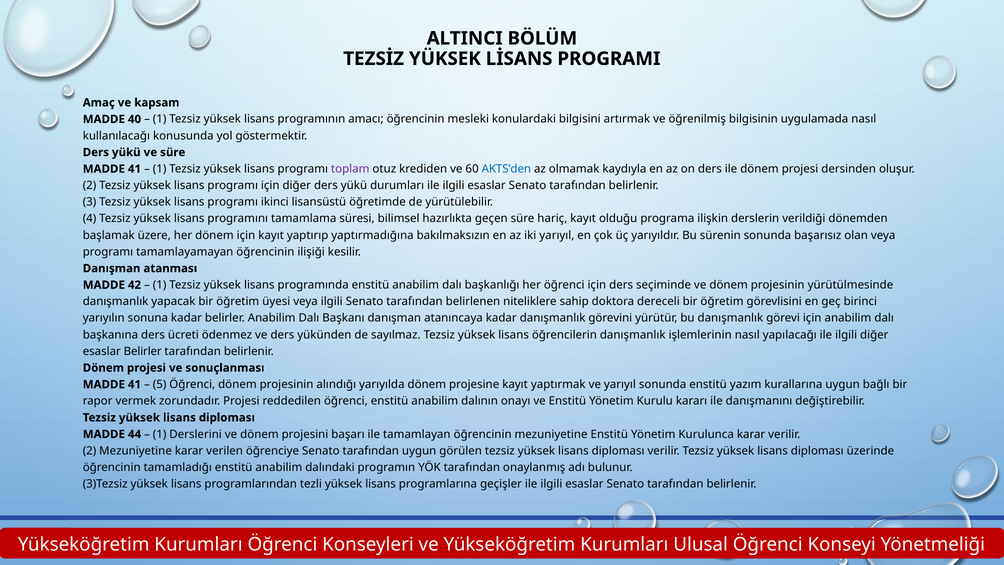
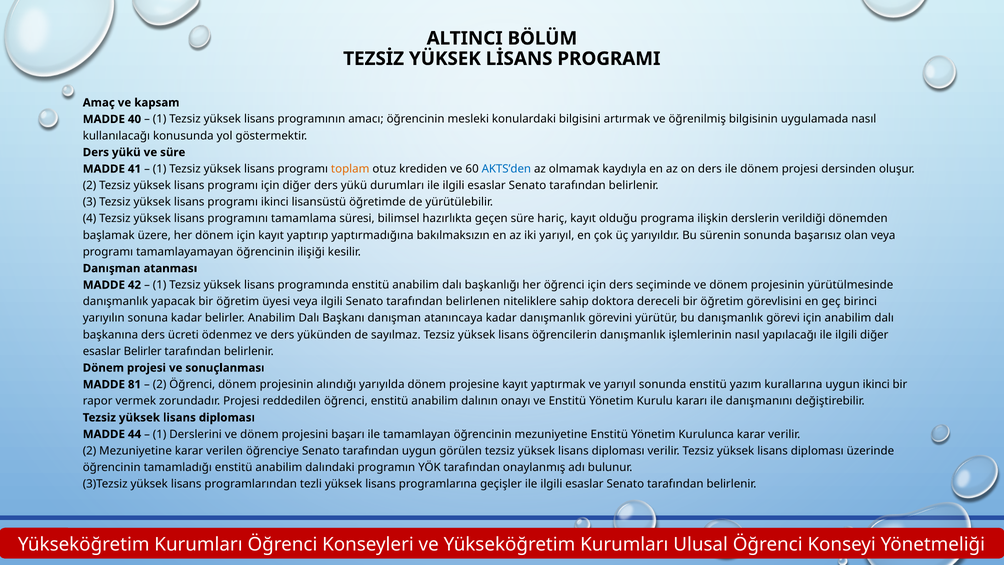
toplam colour: purple -> orange
41 at (134, 384): 41 -> 81
5 at (160, 384): 5 -> 2
uygun bağlı: bağlı -> ikinci
